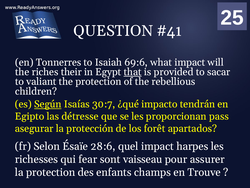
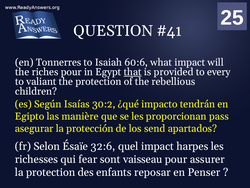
69:6: 69:6 -> 60:6
riches their: their -> pour
sacar: sacar -> every
Según underline: present -> none
30:7: 30:7 -> 30:2
détresse: détresse -> manière
forêt: forêt -> send
28:6: 28:6 -> 32:6
champs: champs -> reposar
Trouve: Trouve -> Penser
